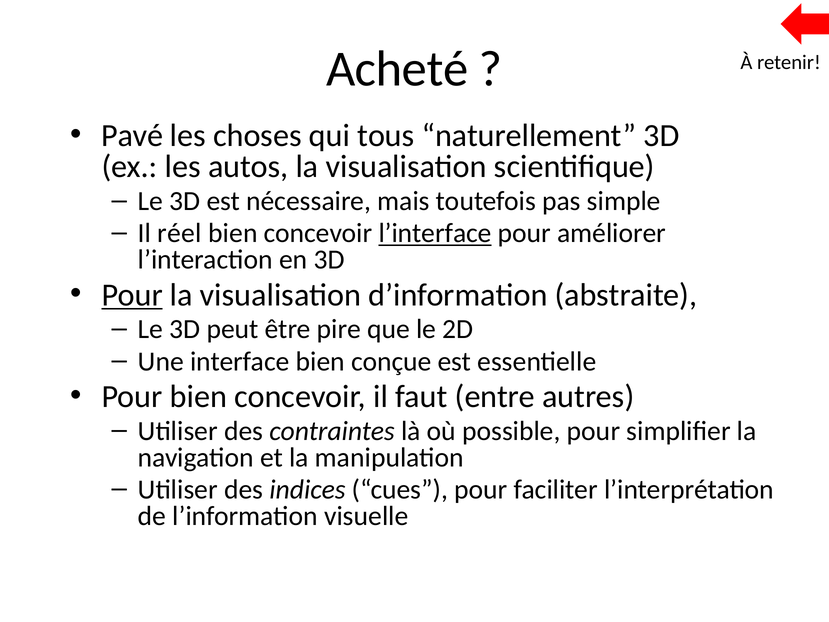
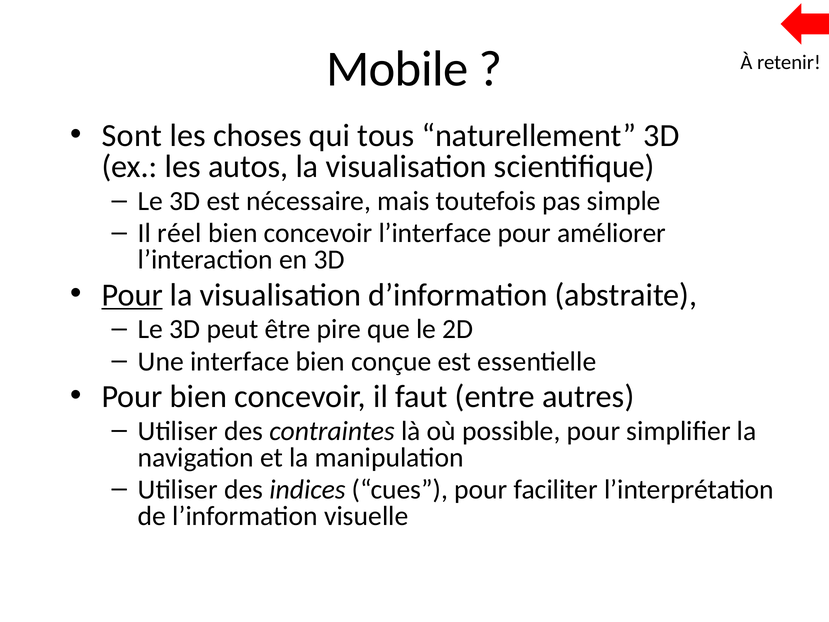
Acheté: Acheté -> Mobile
Pavé: Pavé -> Sont
l’interface underline: present -> none
